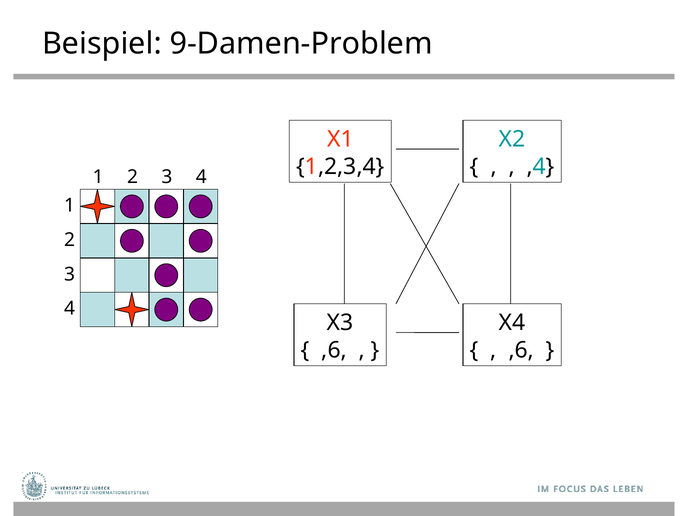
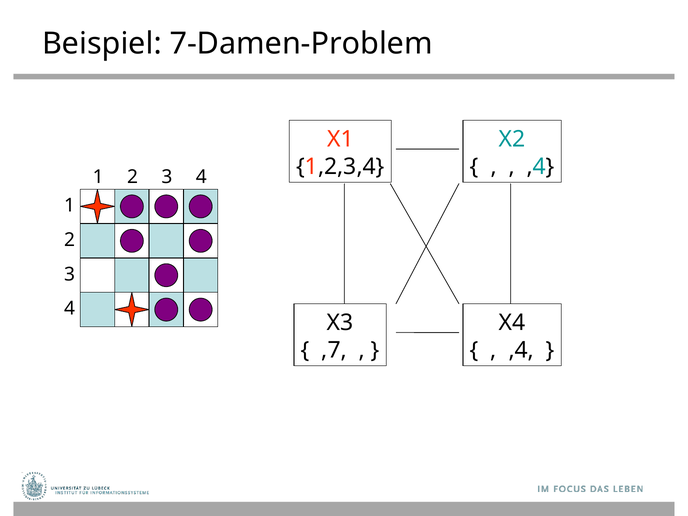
9-Damen-Problem: 9-Damen-Problem -> 7-Damen-Problem
,6 at (334, 350): ,6 -> ,7
,6 at (521, 350): ,6 -> ,4
